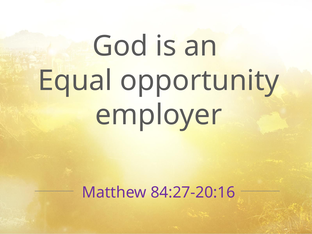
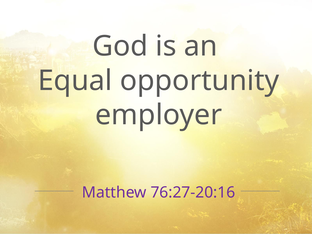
84:27-20:16: 84:27-20:16 -> 76:27-20:16
